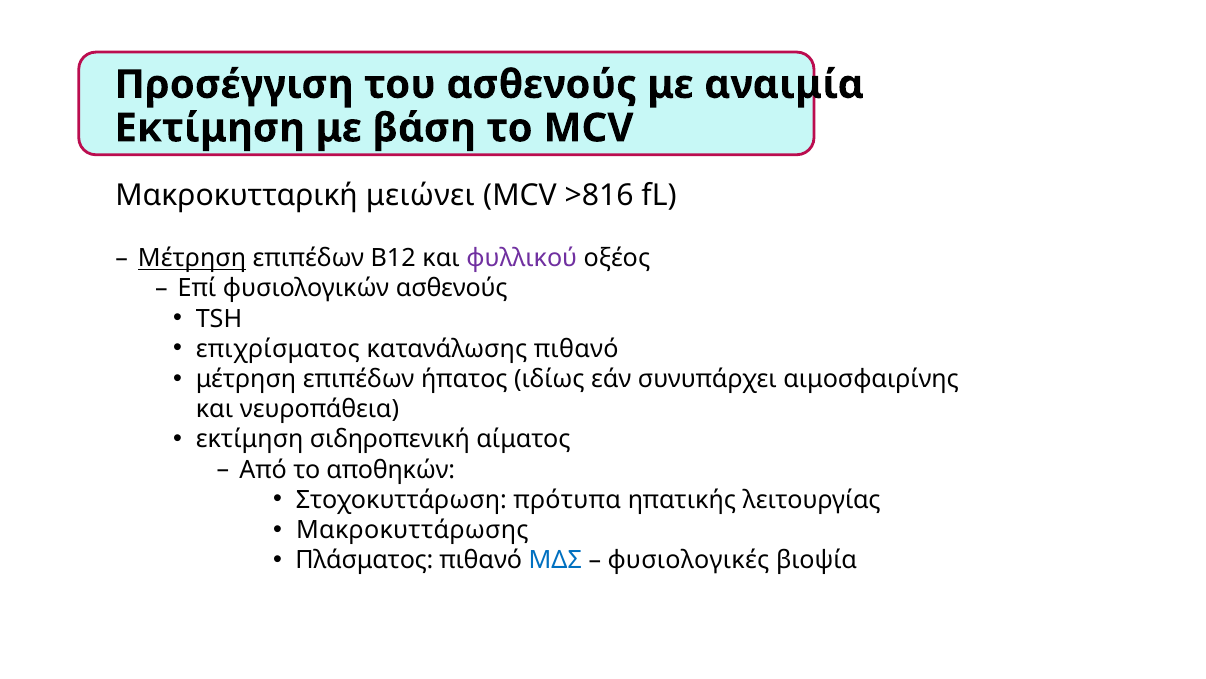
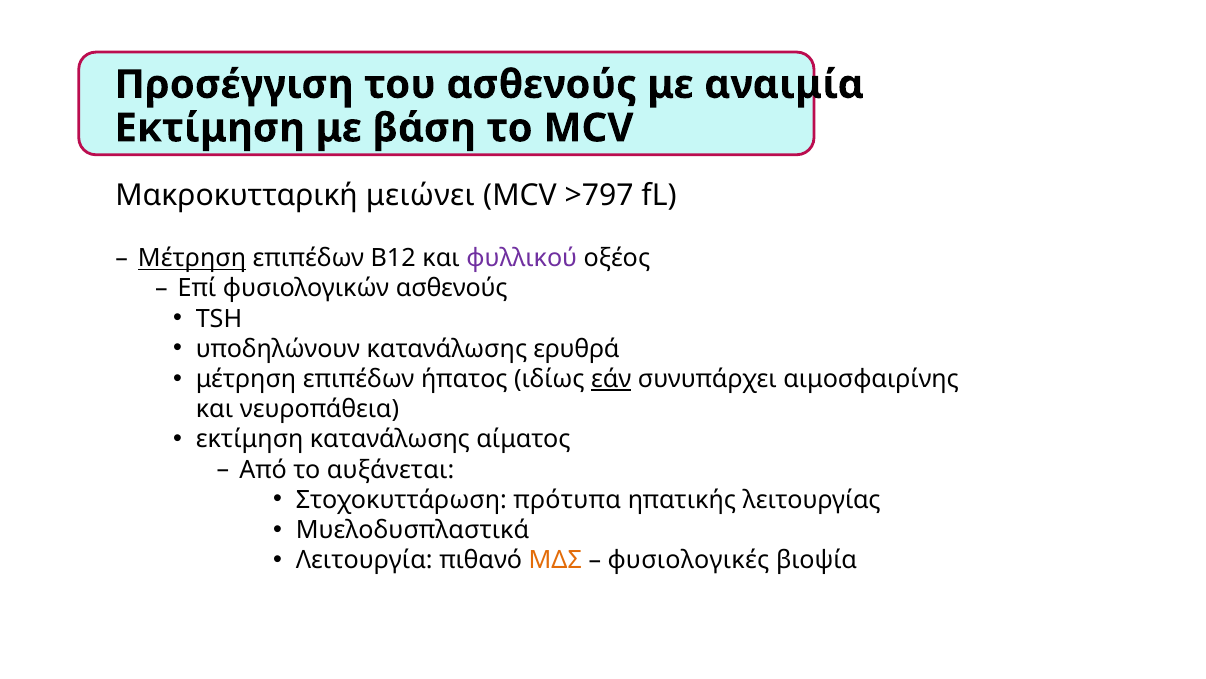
>816: >816 -> >797
επιχρίσματος: επιχρίσματος -> υποδηλώνουν
κατανάλωσης πιθανό: πιθανό -> ερυθρά
εάν underline: none -> present
εκτίμηση σιδηροπενική: σιδηροπενική -> κατανάλωσης
αποθηκών: αποθηκών -> αυξάνεται
Μακροκυττάρωσης: Μακροκυττάρωσης -> Μυελοδυσπλαστικά
Πλάσματος: Πλάσματος -> Λειτουργία
ΜΔΣ colour: blue -> orange
